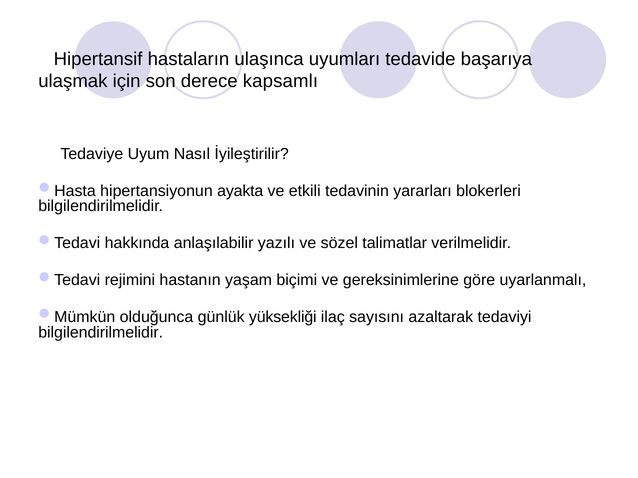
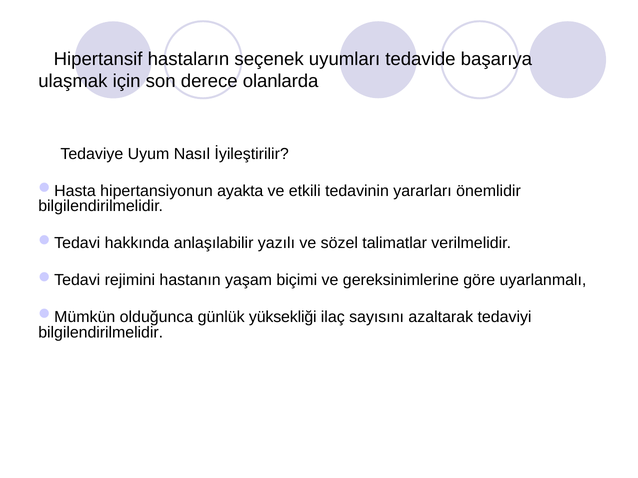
ulaşınca: ulaşınca -> seçenek
kapsamlı: kapsamlı -> olanlarda
blokerleri: blokerleri -> önemlidir
